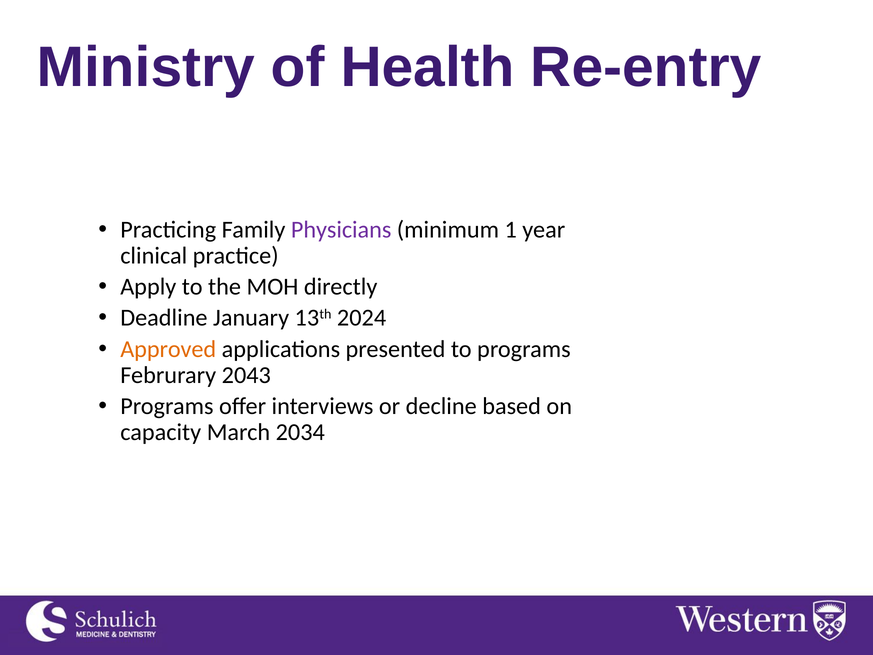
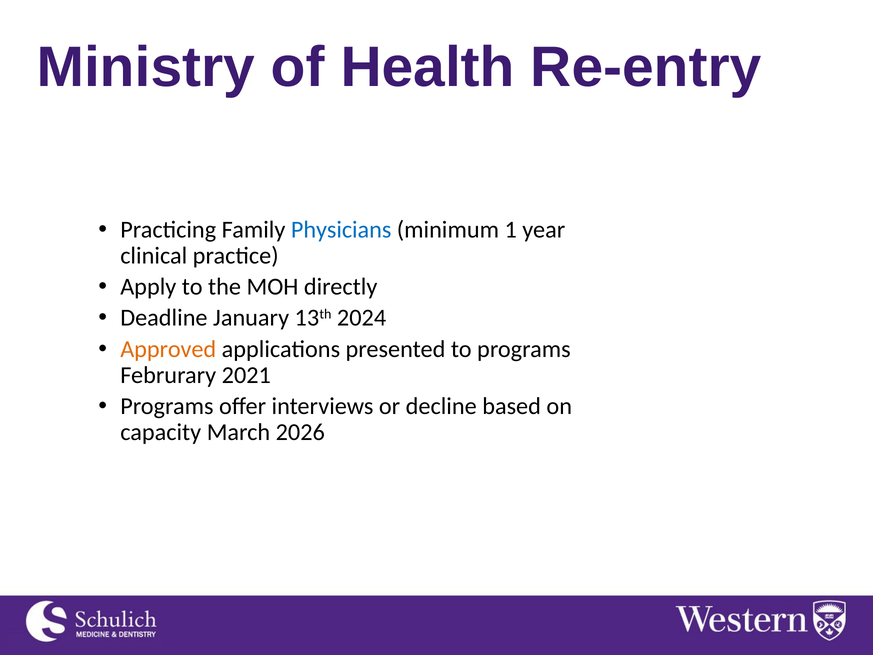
Physicians colour: purple -> blue
2043: 2043 -> 2021
2034: 2034 -> 2026
